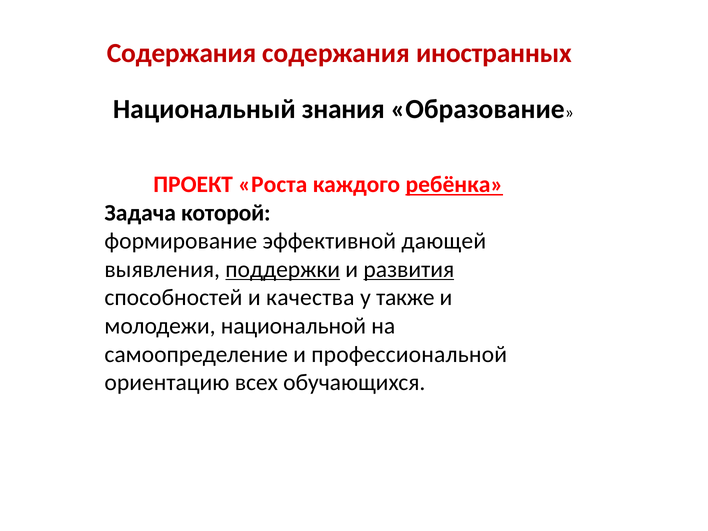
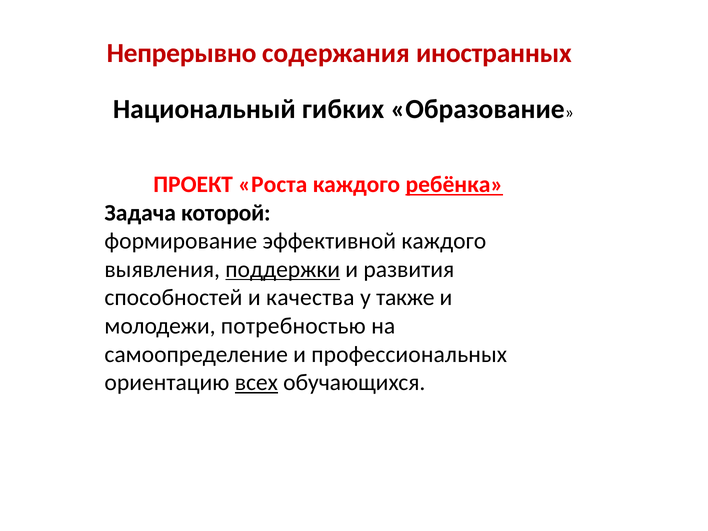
Содержания at (182, 53): Содержания -> Непрерывно
знания: знания -> гибких
эффективной дающей: дающей -> каждого
развития underline: present -> none
национальной: национальной -> потребностью
профессиональной: профессиональной -> профессиональных
всех underline: none -> present
